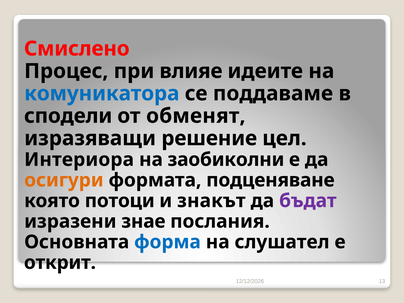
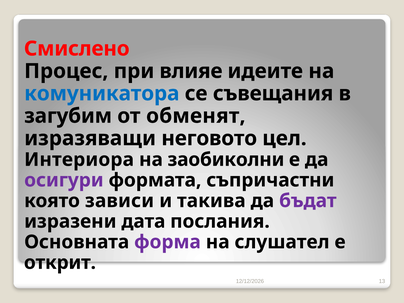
поддаваме: поддаваме -> съвещания
сподели: сподели -> загубим
решение: решение -> неговото
осигури colour: orange -> purple
подценяване: подценяване -> съпричастни
потоци: потоци -> зависи
знакът: знакът -> такива
знае: знае -> дата
форма colour: blue -> purple
